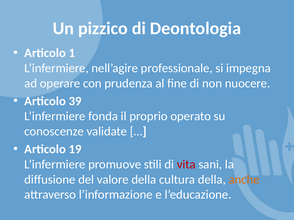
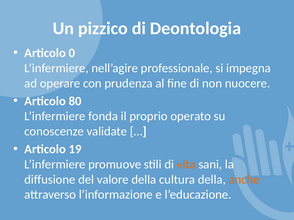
1: 1 -> 0
39: 39 -> 80
vita colour: red -> orange
